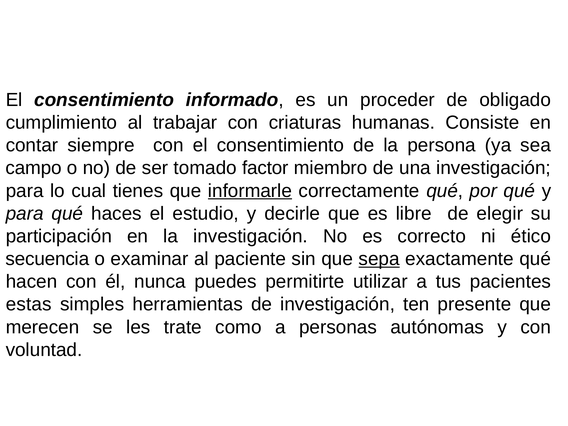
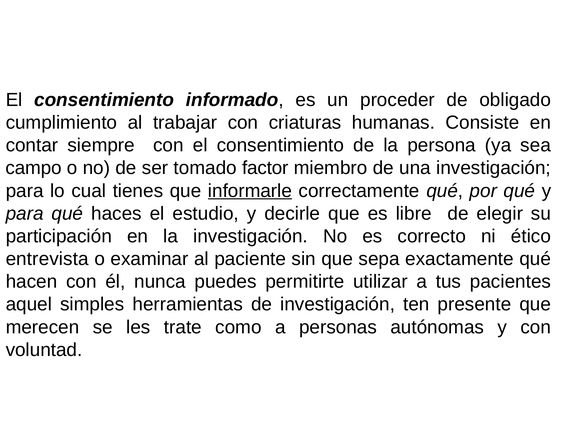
secuencia: secuencia -> entrevista
sepa underline: present -> none
estas: estas -> aquel
